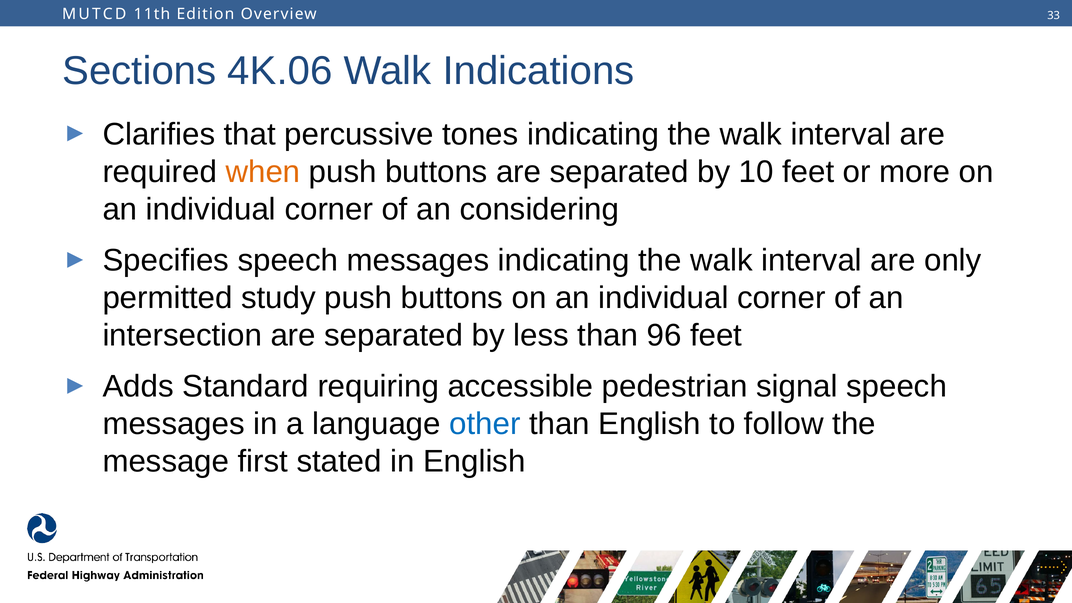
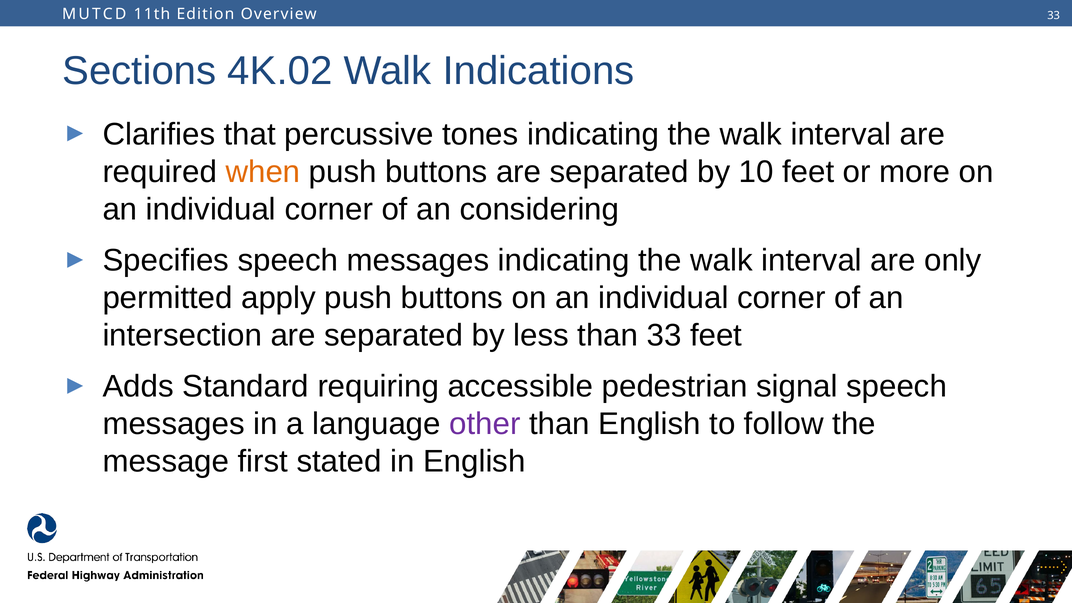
4K.06: 4K.06 -> 4K.02
study: study -> apply
than 96: 96 -> 33
other colour: blue -> purple
